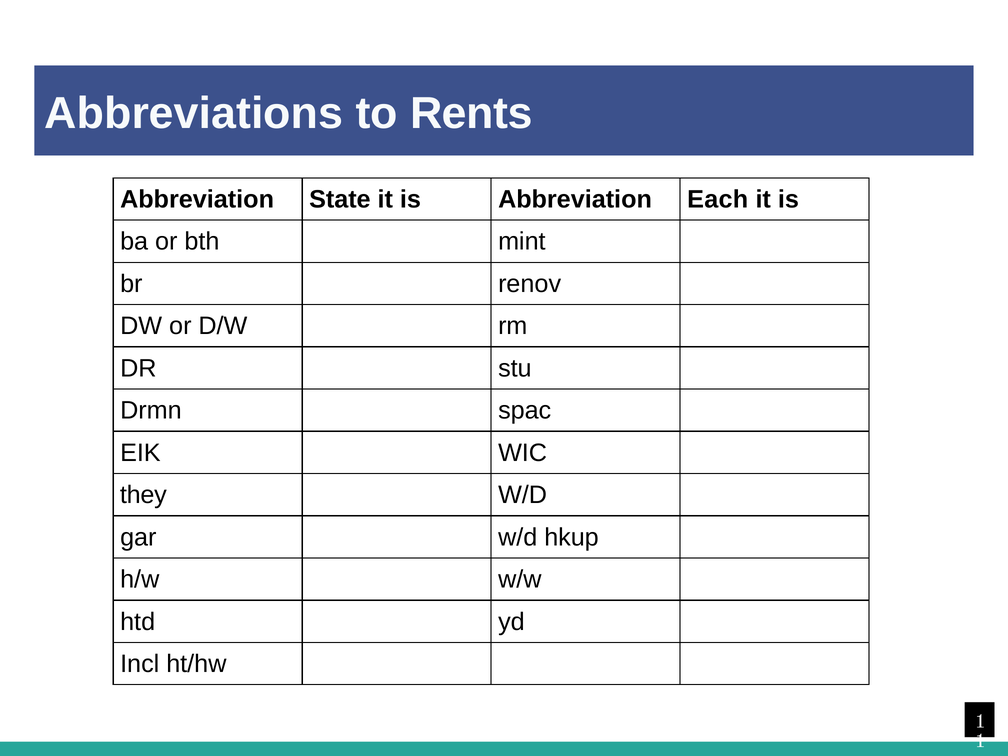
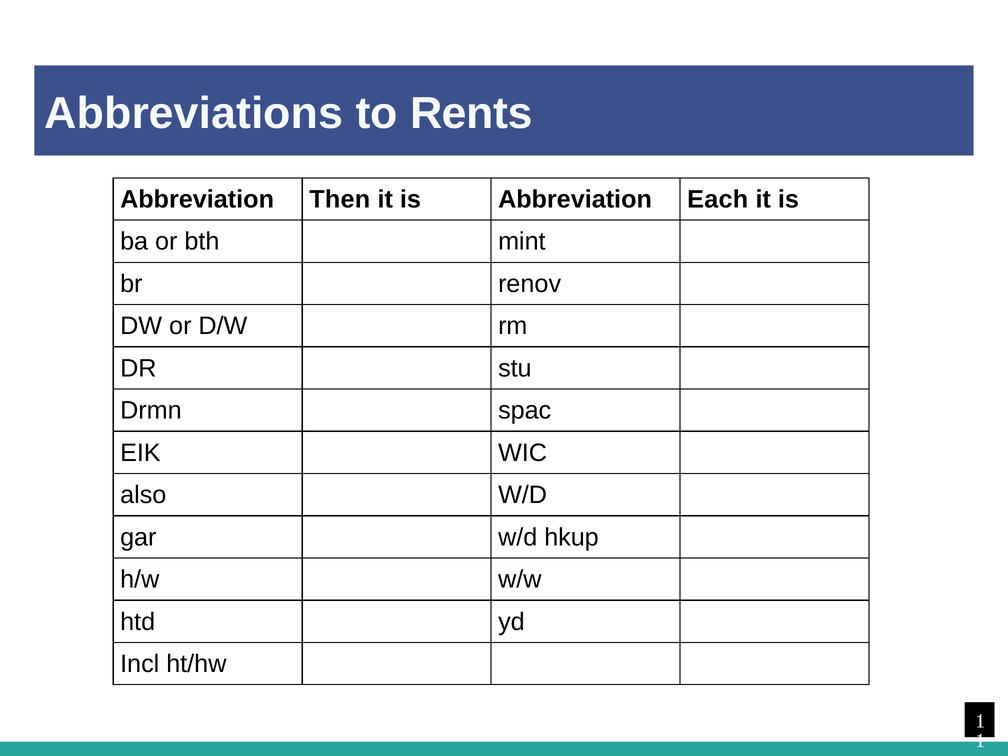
State: State -> Then
they: they -> also
